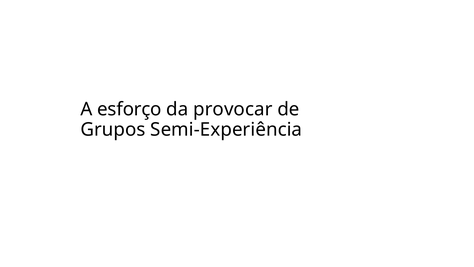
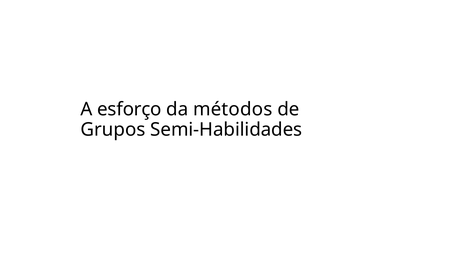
provocar: provocar -> métodos
Semi-Experiência: Semi-Experiência -> Semi-Habilidades
